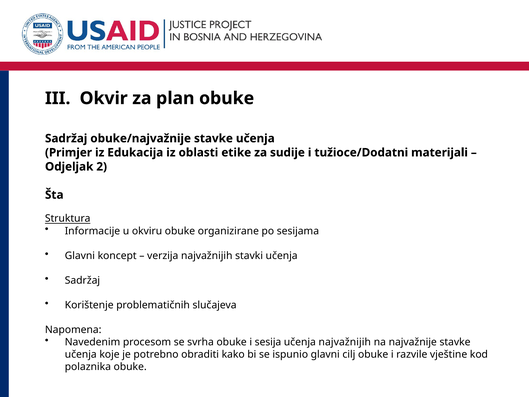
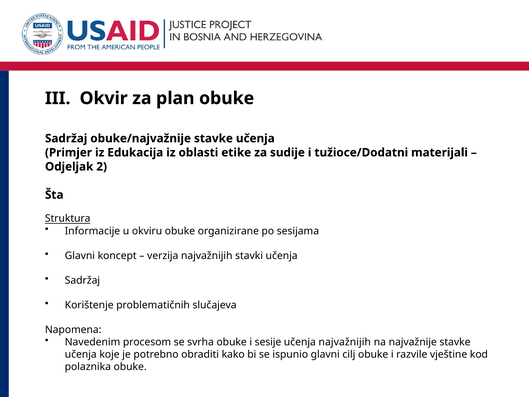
sesija: sesija -> sesije
